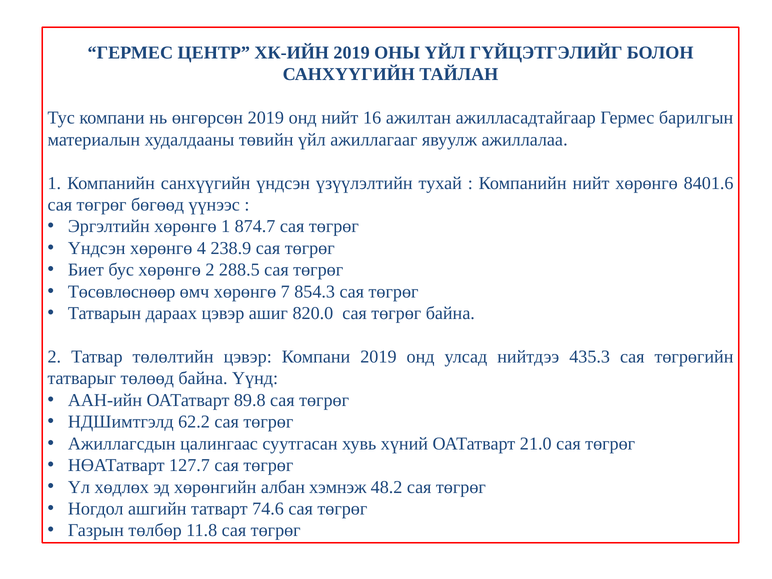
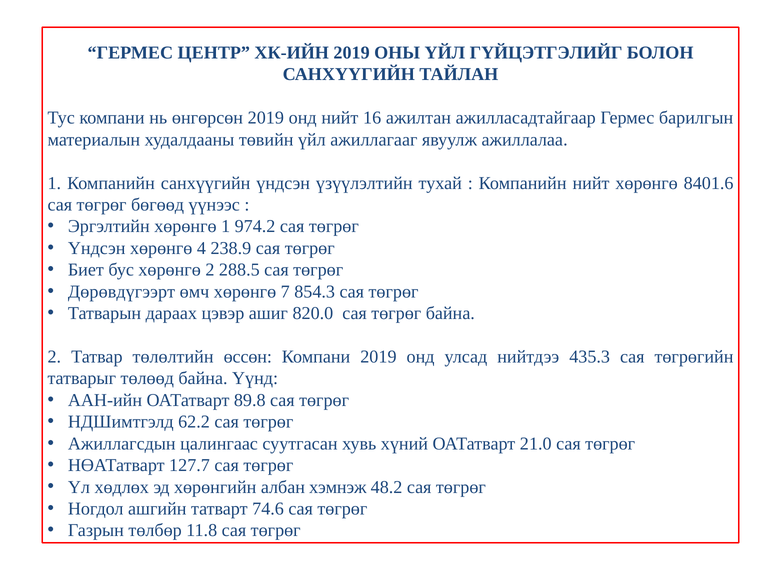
874.7: 874.7 -> 974.2
Төсөвлөснөөр: Төсөвлөснөөр -> Дөрөвдүгээрт
төлөлтийн цэвэр: цэвэр -> өссөн
